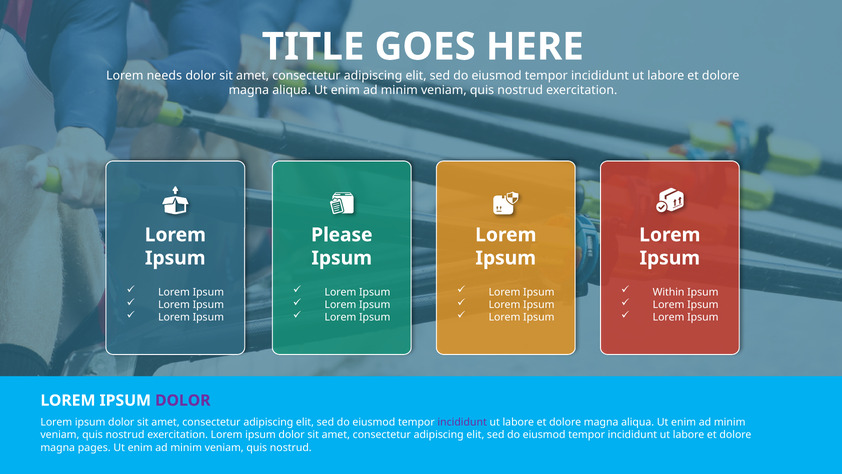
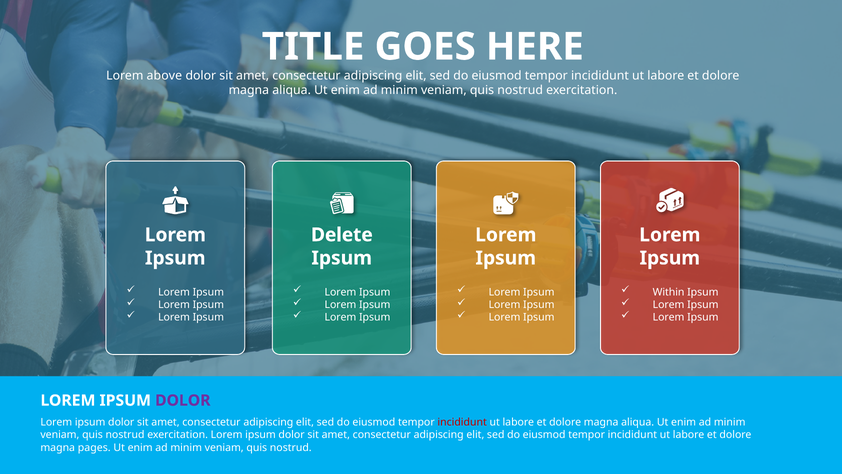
needs: needs -> above
Please: Please -> Delete
incididunt at (462, 422) colour: purple -> red
